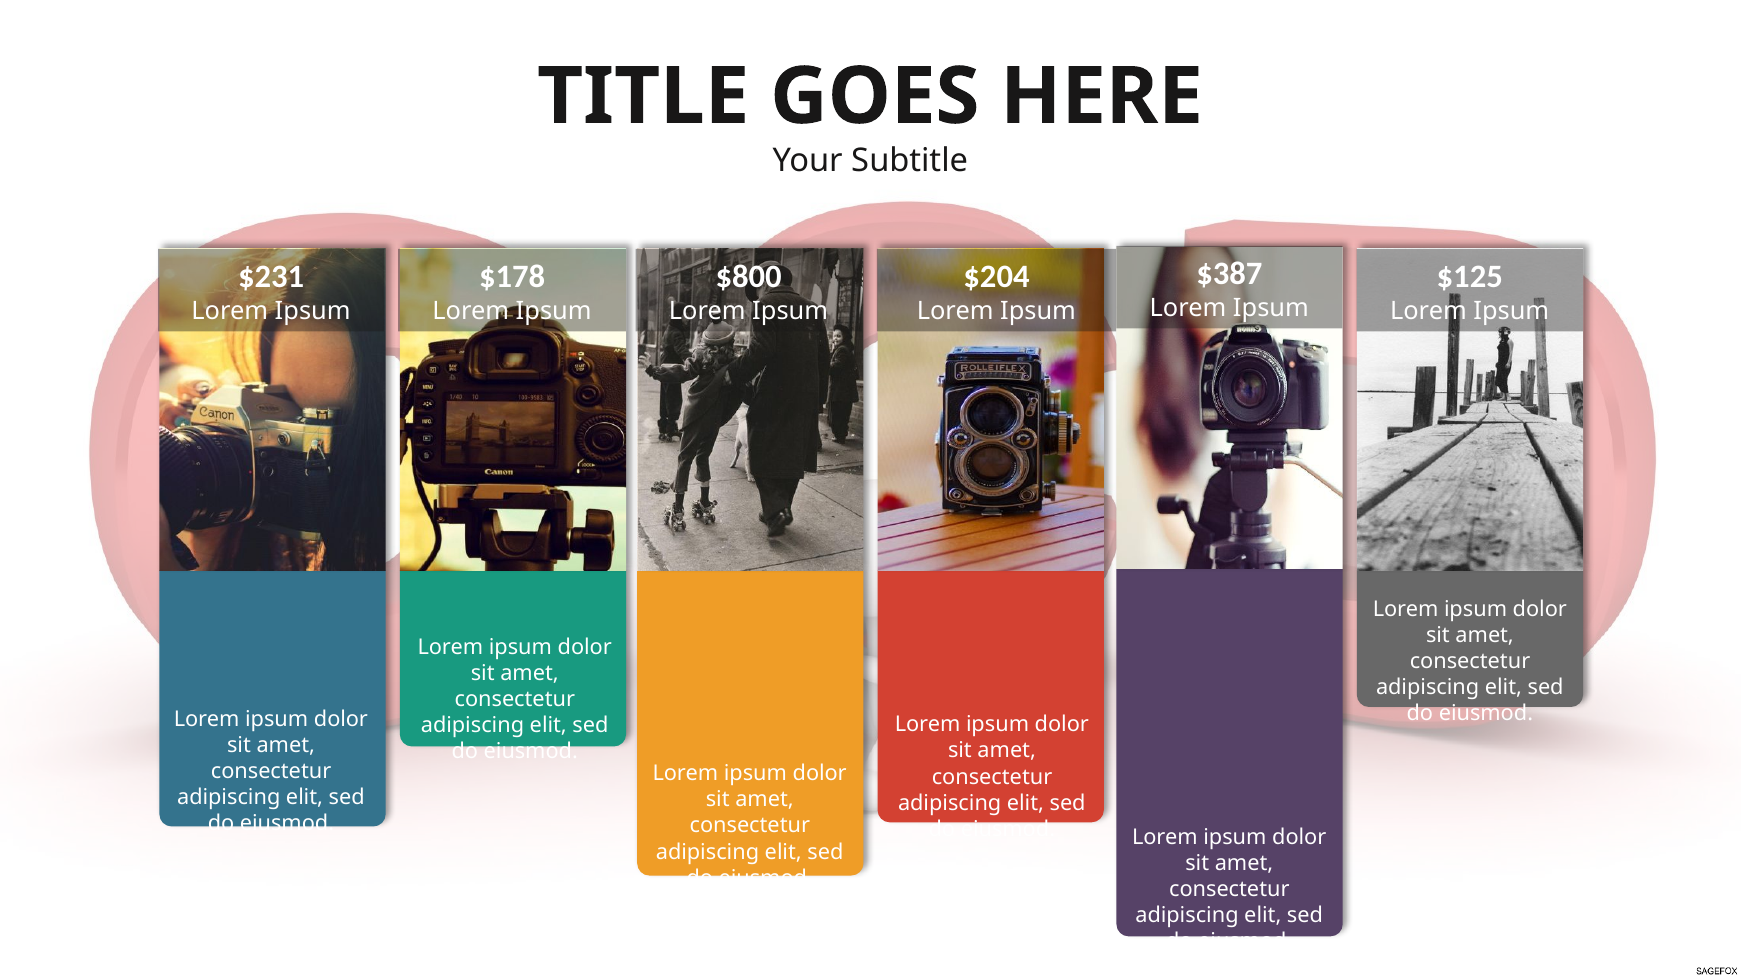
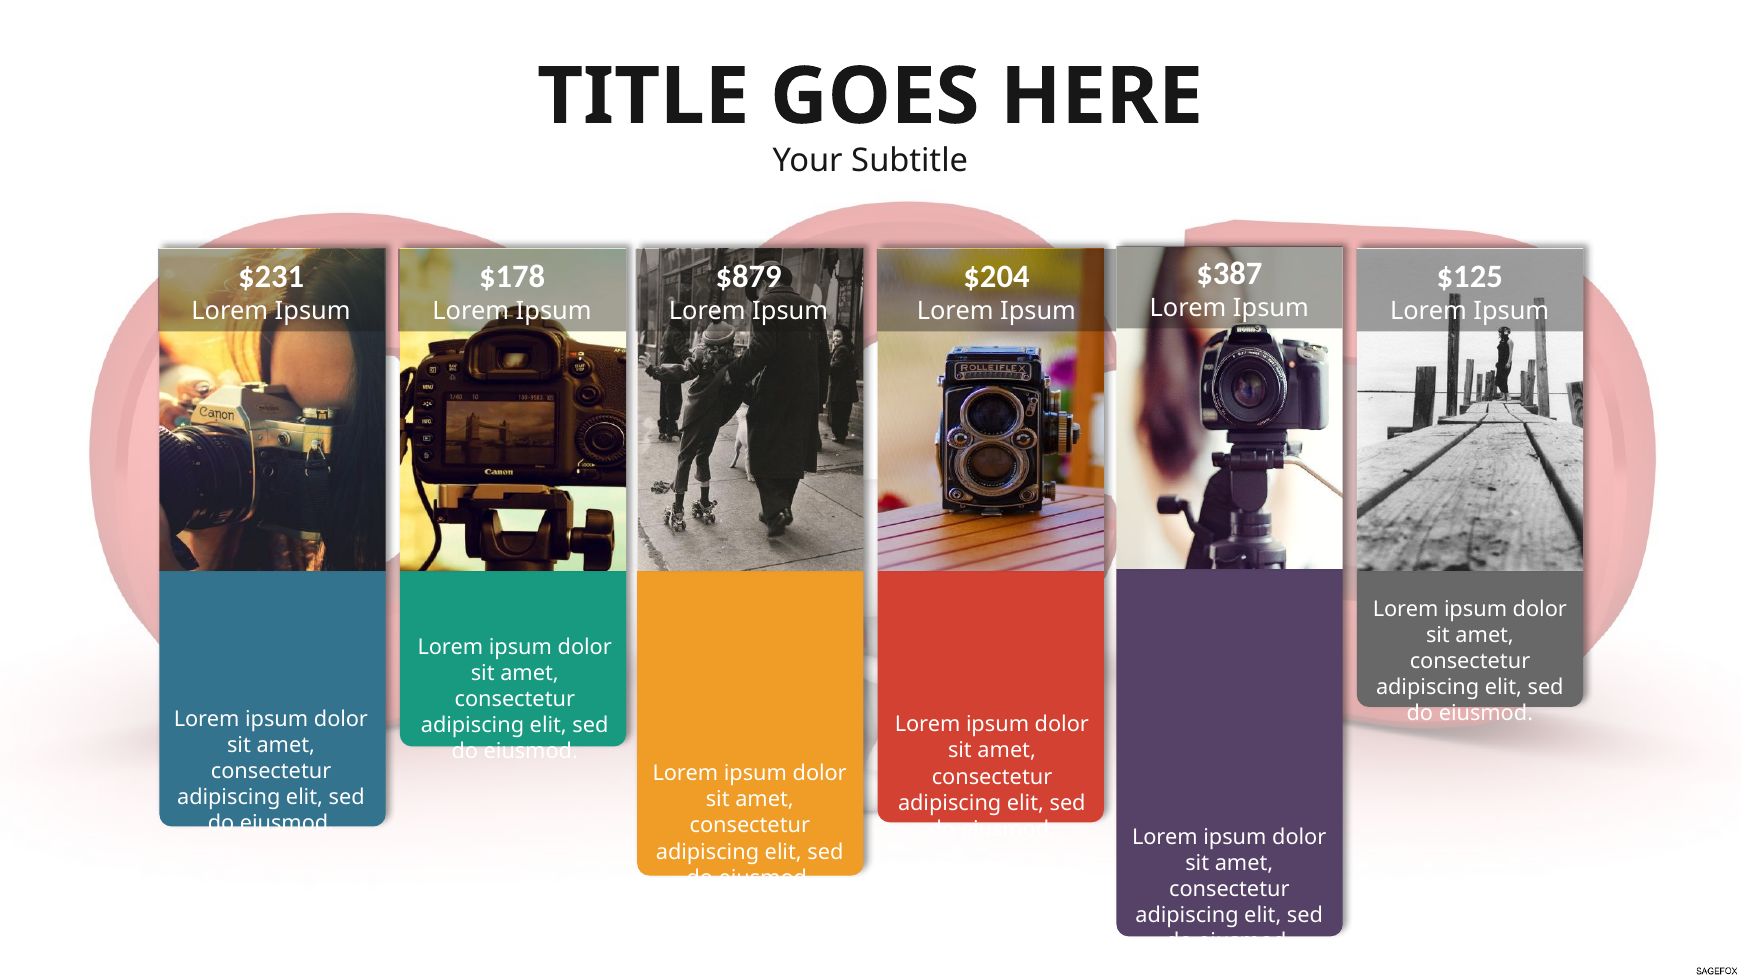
$800: $800 -> $879
